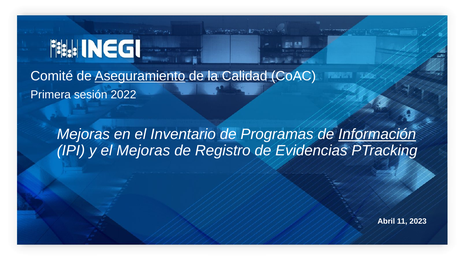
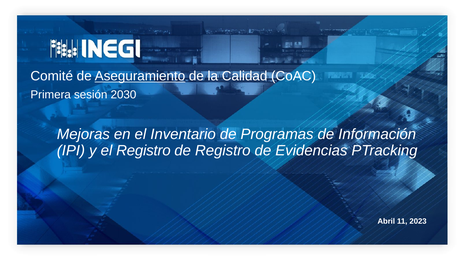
2022: 2022 -> 2030
Información underline: present -> none
el Mejoras: Mejoras -> Registro
